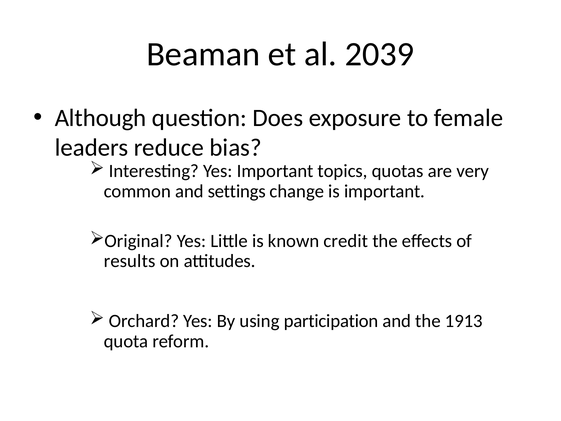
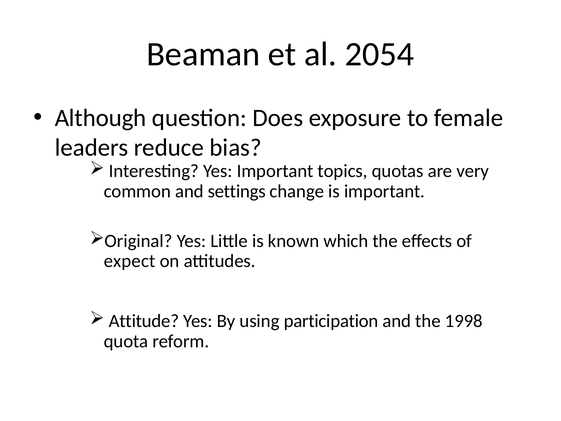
2039: 2039 -> 2054
credit: credit -> which
results: results -> expect
Orchard: Orchard -> Attitude
1913: 1913 -> 1998
